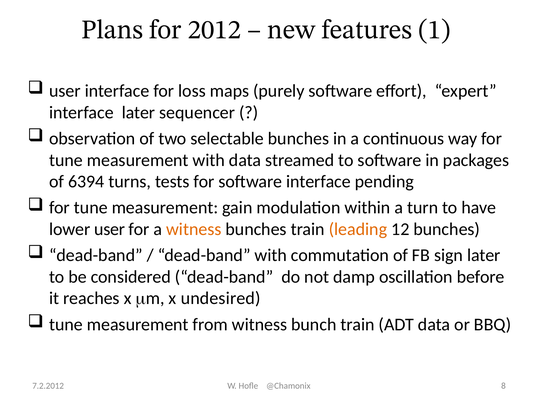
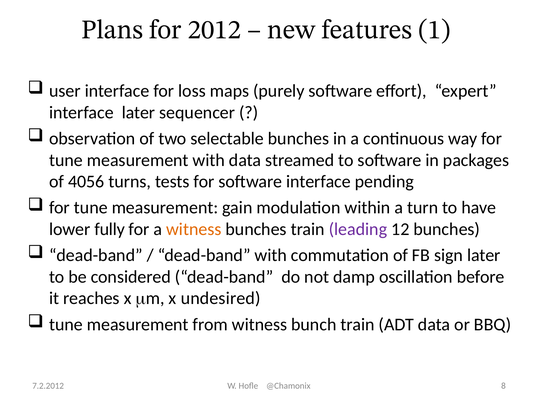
6394: 6394 -> 4056
lower user: user -> fully
leading colour: orange -> purple
